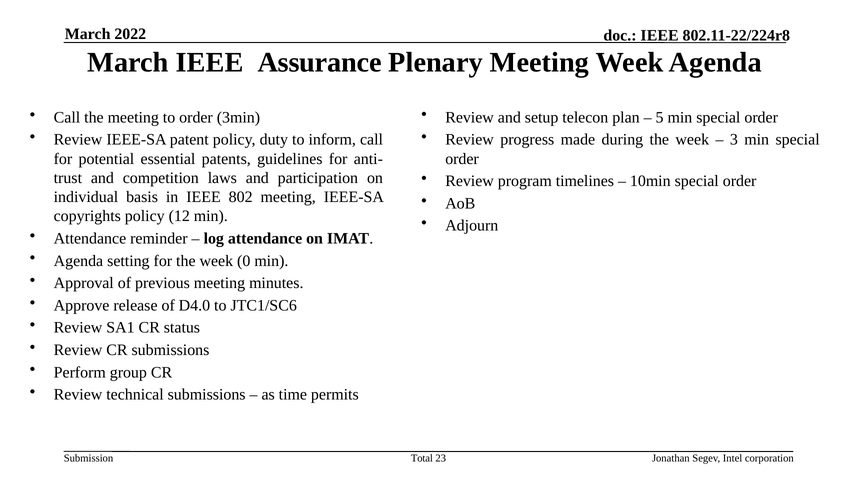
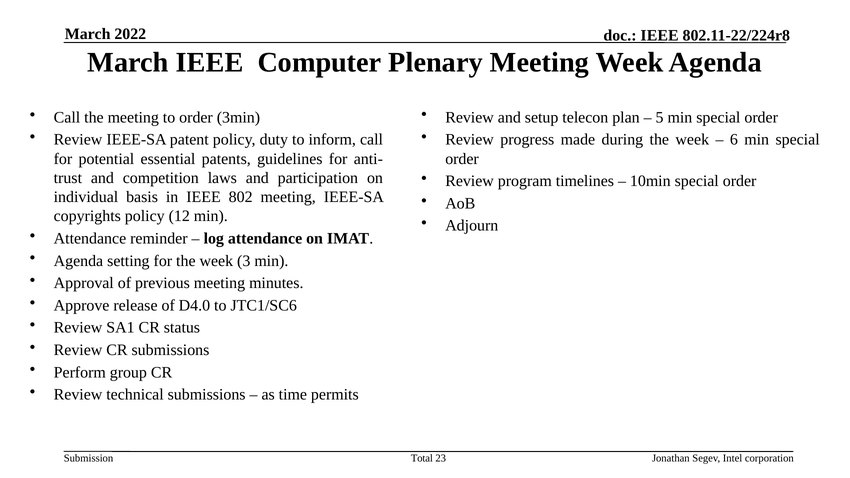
Assurance: Assurance -> Computer
3: 3 -> 6
0: 0 -> 3
